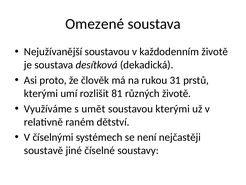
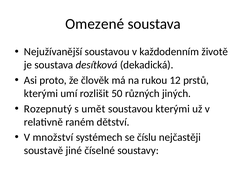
31: 31 -> 12
81: 81 -> 50
různých životě: životě -> jiných
Využíváme: Využíváme -> Rozepnutý
číselnými: číselnými -> množství
není: není -> číslu
